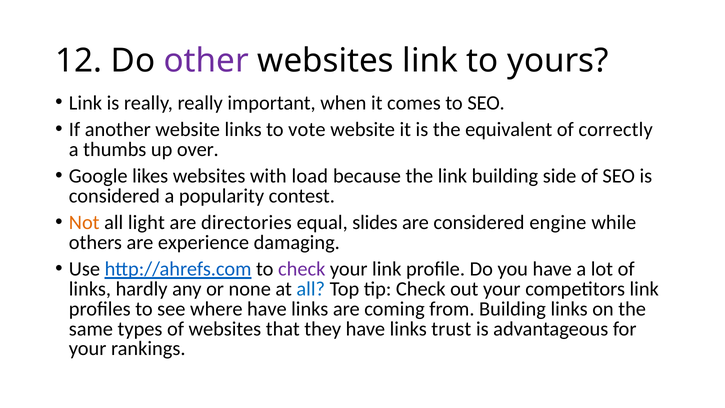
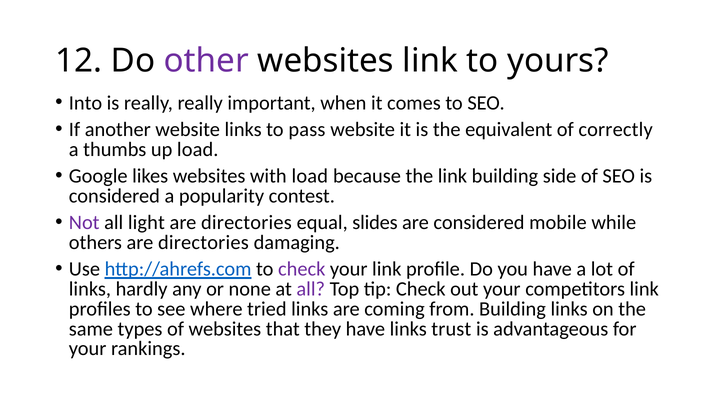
Link at (85, 103): Link -> Into
vote: vote -> pass
up over: over -> load
Not colour: orange -> purple
engine: engine -> mobile
others are experience: experience -> directories
all at (311, 289) colour: blue -> purple
where have: have -> tried
